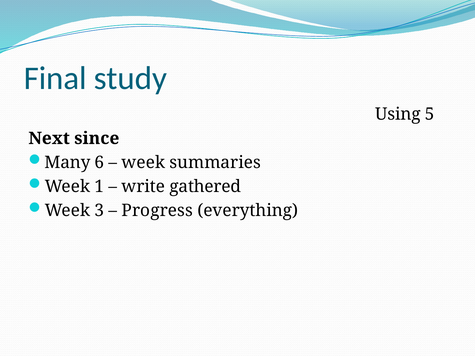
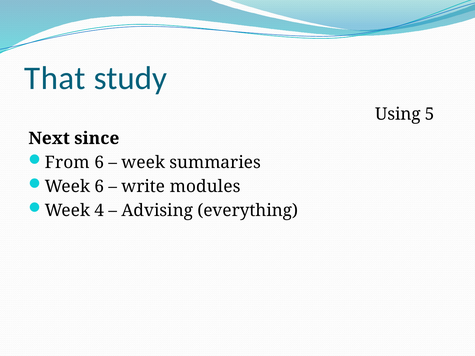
Final: Final -> That
Many: Many -> From
Week 1: 1 -> 6
gathered: gathered -> modules
3: 3 -> 4
Progress: Progress -> Advising
